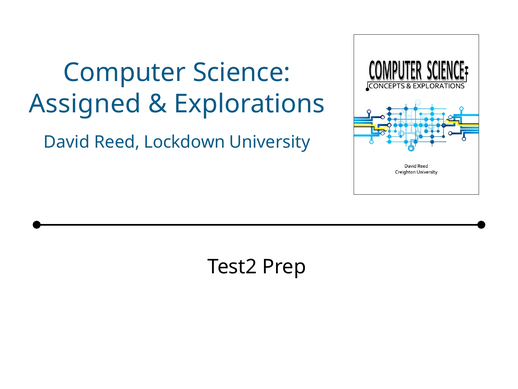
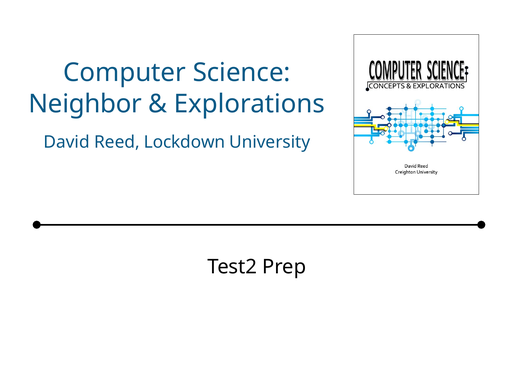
Assigned: Assigned -> Neighbor
